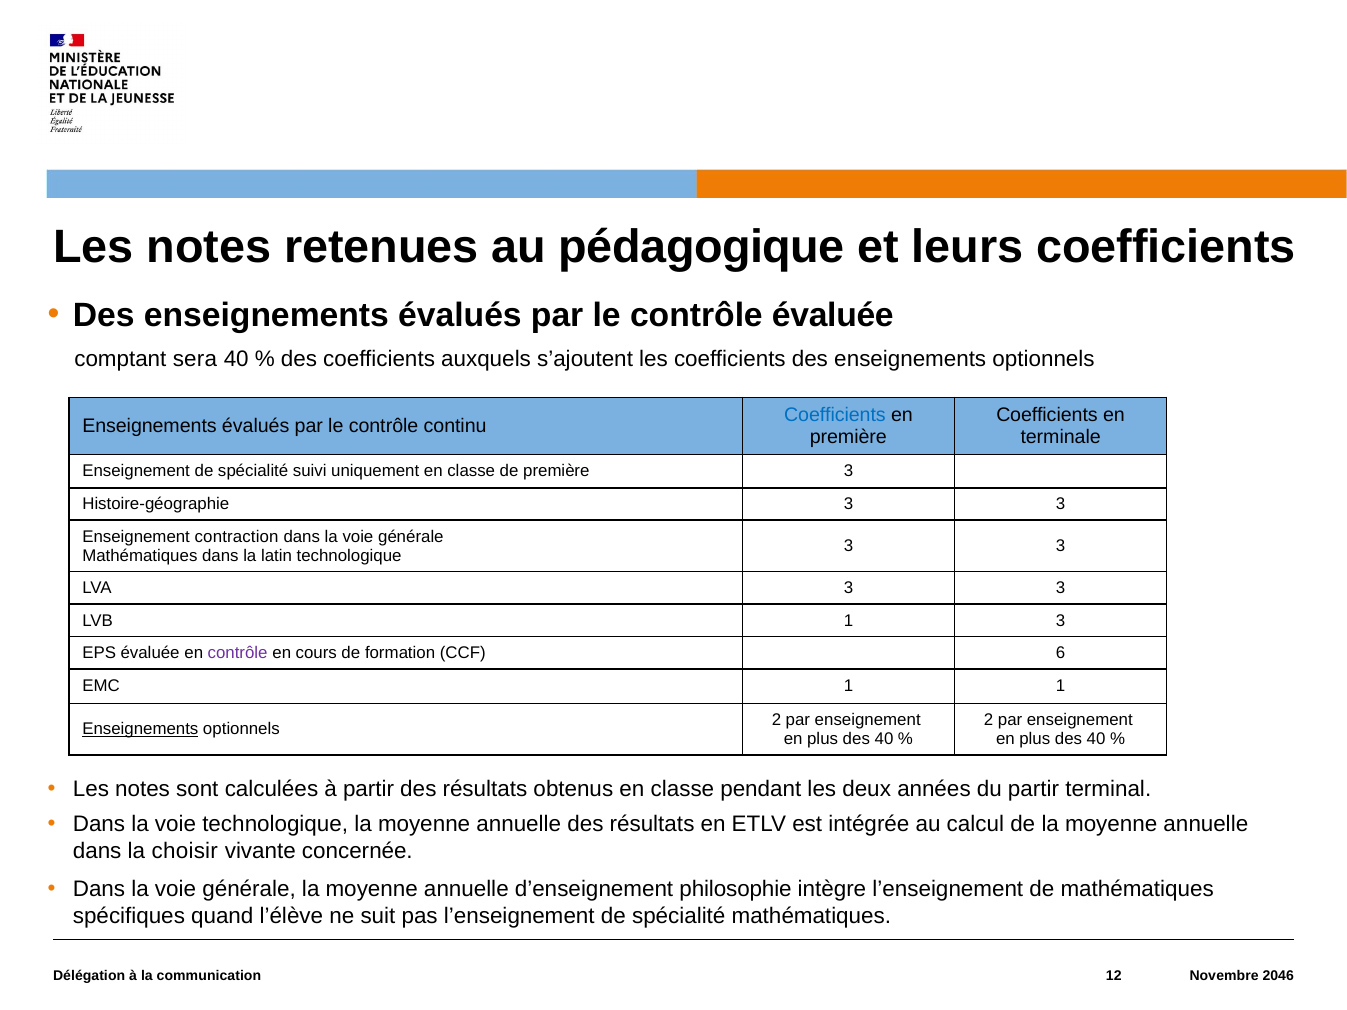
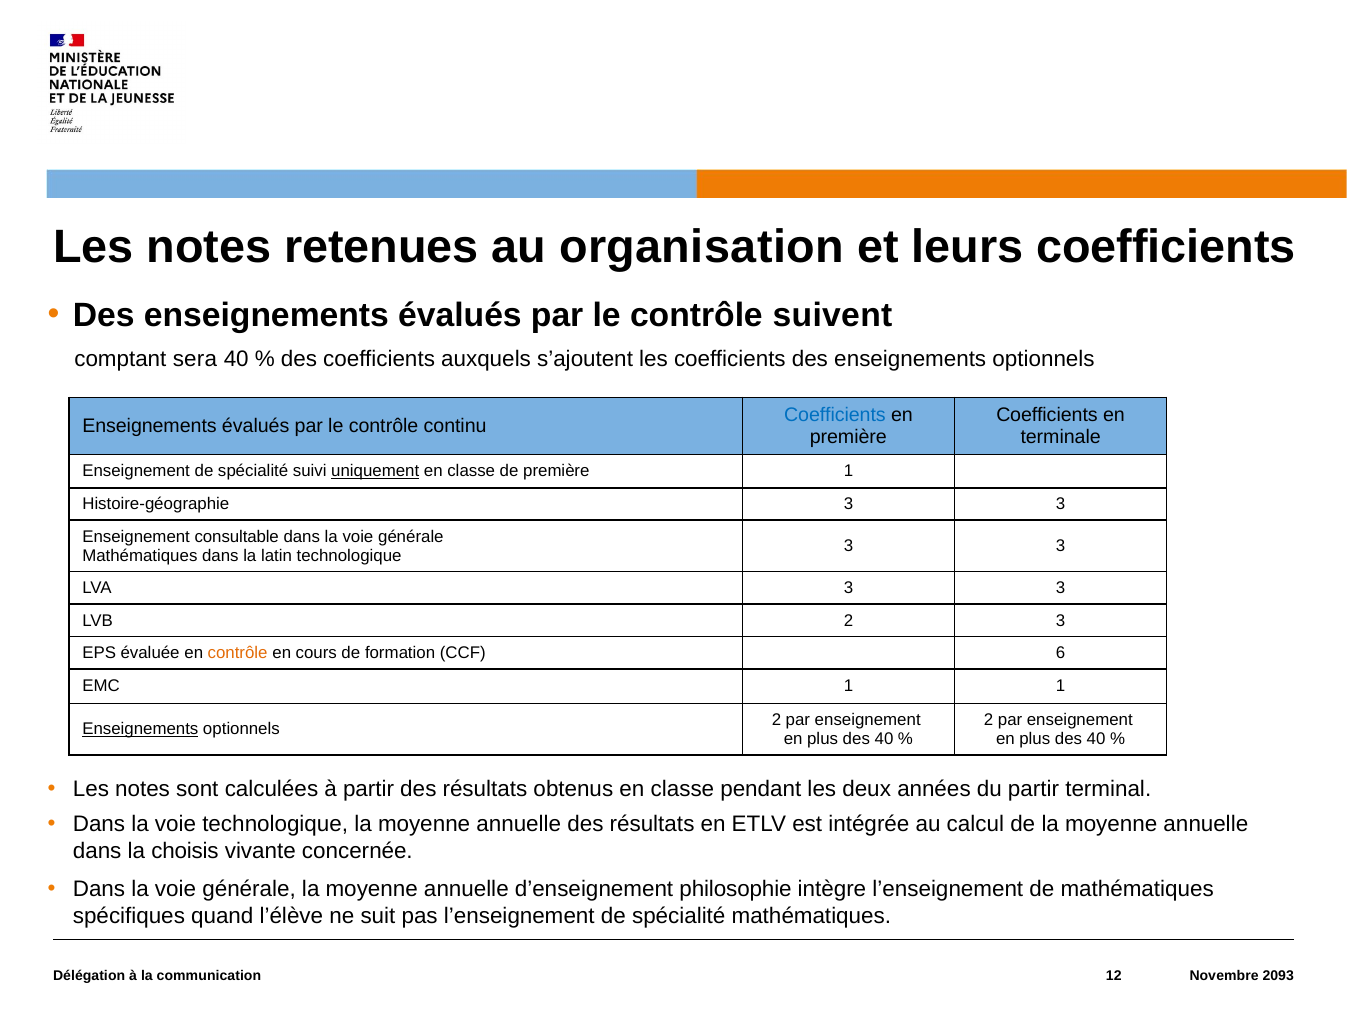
pédagogique: pédagogique -> organisation
contrôle évaluée: évaluée -> suivent
uniquement underline: none -> present
première 3: 3 -> 1
contraction: contraction -> consultable
LVB 1: 1 -> 2
contrôle at (238, 653) colour: purple -> orange
choisir: choisir -> choisis
2046: 2046 -> 2093
